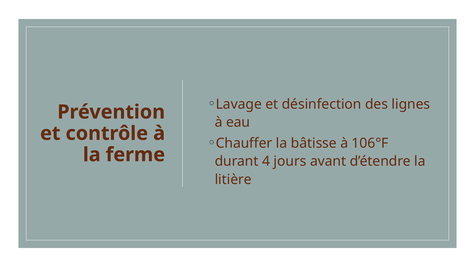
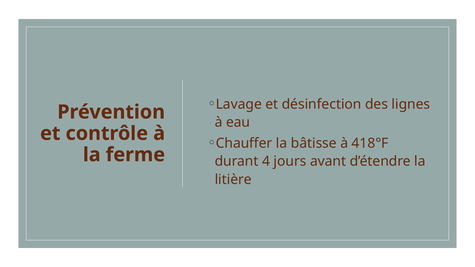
106°F: 106°F -> 418°F
